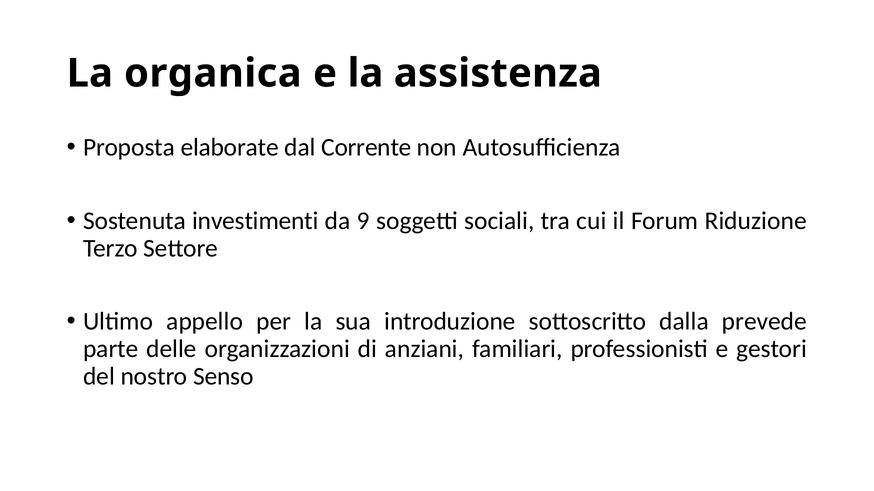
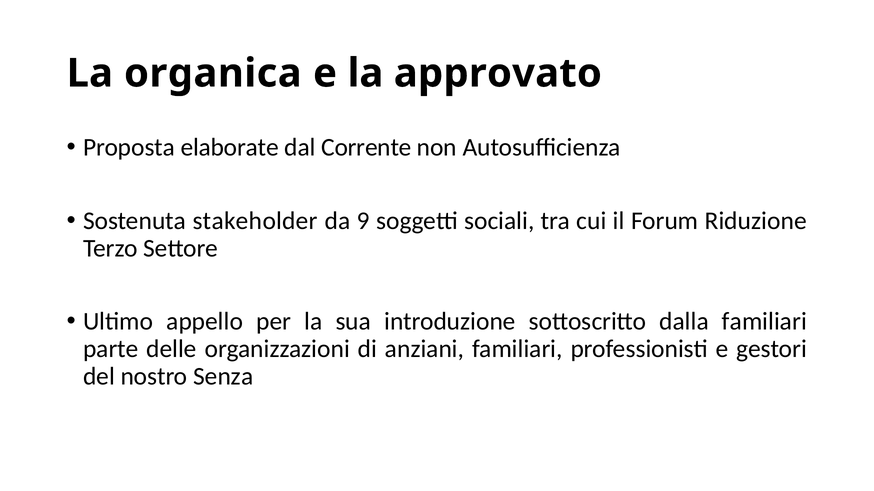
assistenza: assistenza -> approvato
investimenti: investimenti -> stakeholder
dalla prevede: prevede -> familiari
Senso: Senso -> Senza
